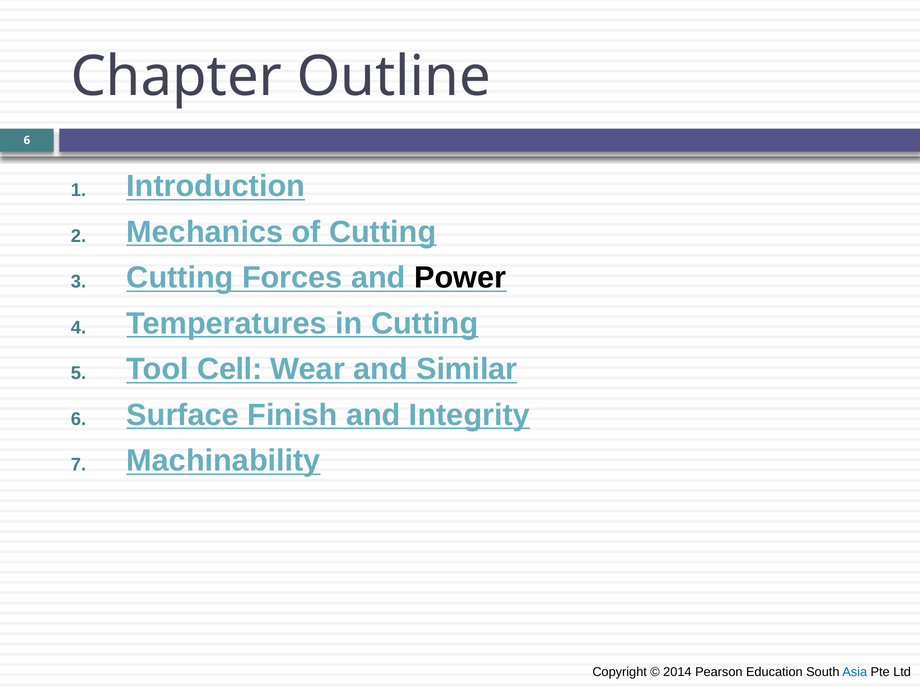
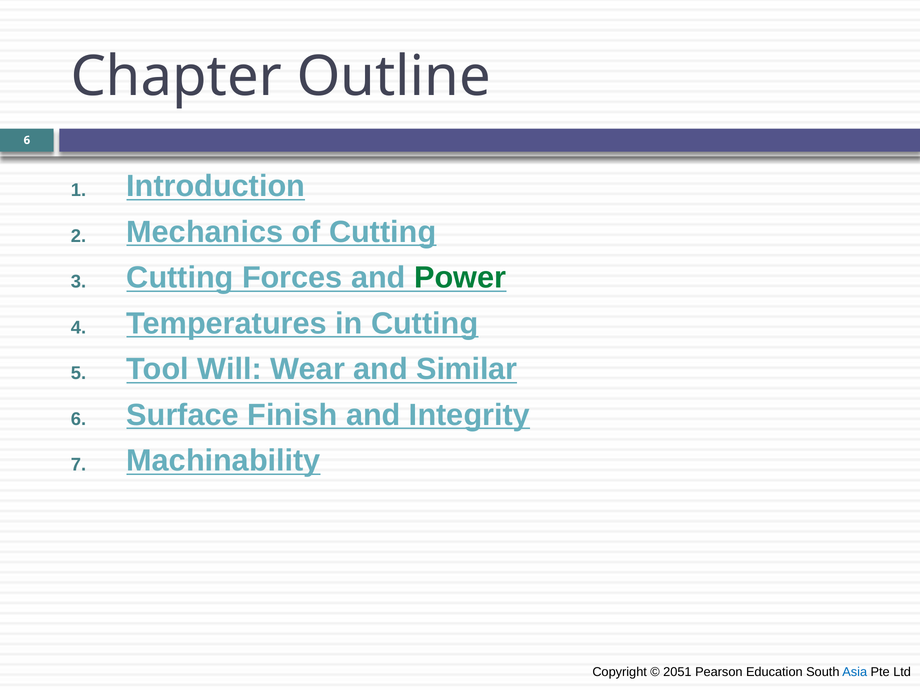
Power colour: black -> green
Cell: Cell -> Will
2014: 2014 -> 2051
